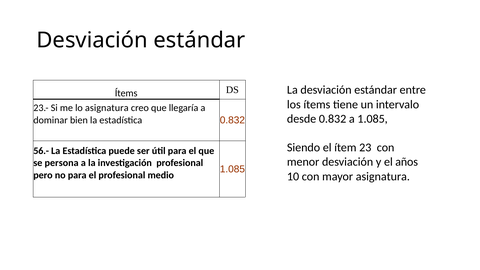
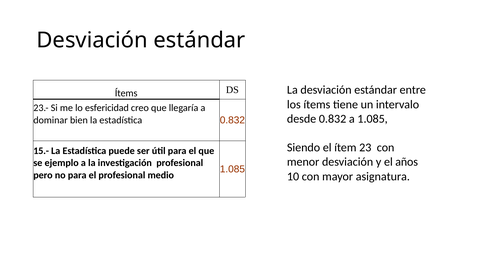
lo asignatura: asignatura -> esfericidad
56.-: 56.- -> 15.-
persona: persona -> ejemplo
